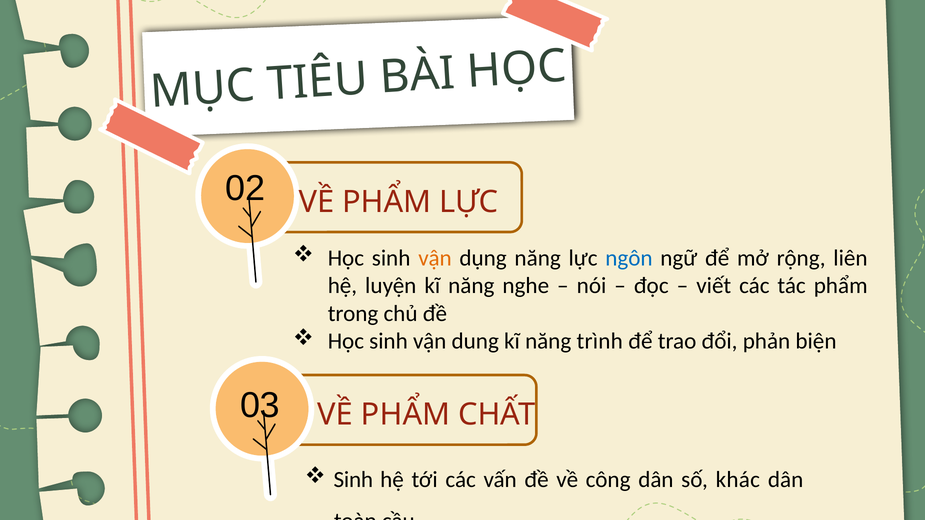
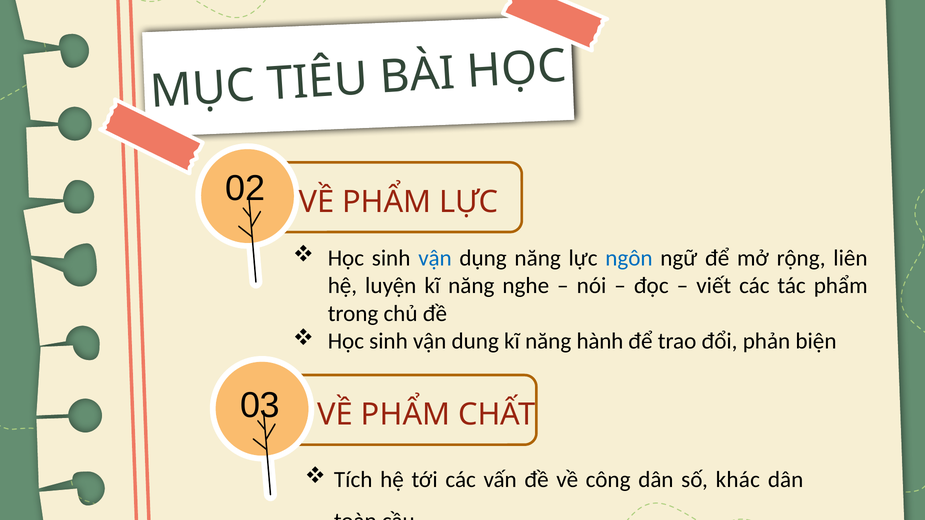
vận at (435, 258) colour: orange -> blue
trình: trình -> hành
Sinh at (353, 480): Sinh -> Tích
